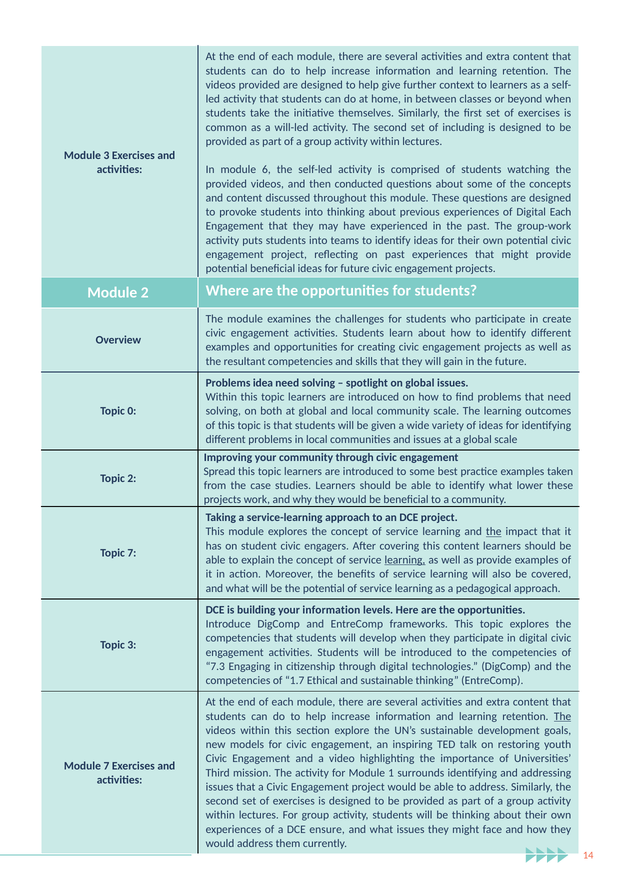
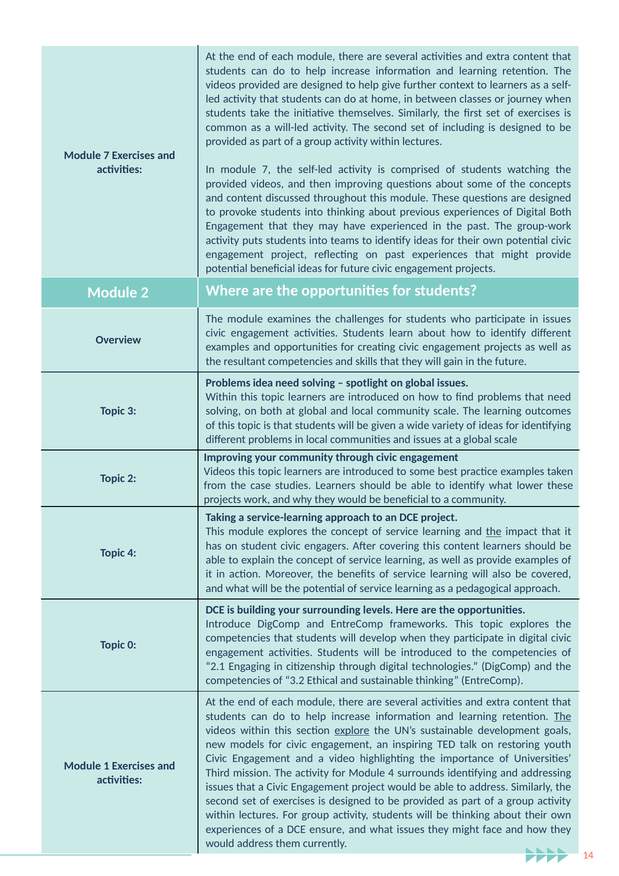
beyond: beyond -> journey
3 at (106, 155): 3 -> 7
In module 6: 6 -> 7
then conducted: conducted -> improving
Digital Each: Each -> Both
in create: create -> issues
0: 0 -> 3
Spread at (219, 471): Spread -> Videos
Topic 7: 7 -> 4
learning at (405, 560) underline: present -> none
your information: information -> surrounding
Topic 3: 3 -> 0
7.3: 7.3 -> 2.1
1.7: 1.7 -> 3.2
explore underline: none -> present
Module 7: 7 -> 1
Module 1: 1 -> 4
